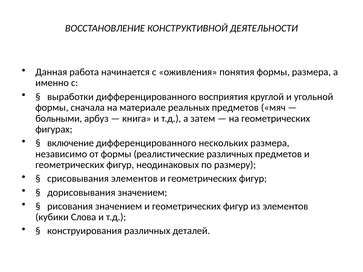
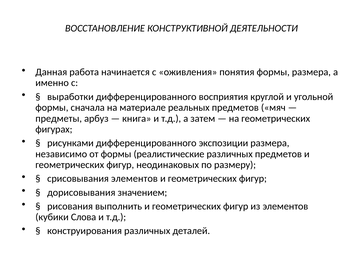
больными: больными -> предметы
включение: включение -> рисунками
нескольких: нескольких -> экспозиции
рисования значением: значением -> выполнить
